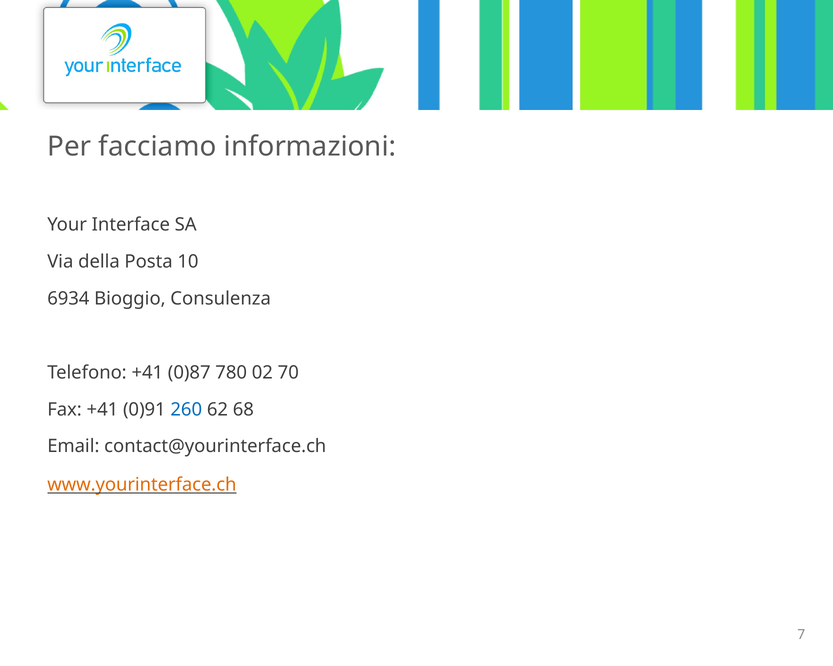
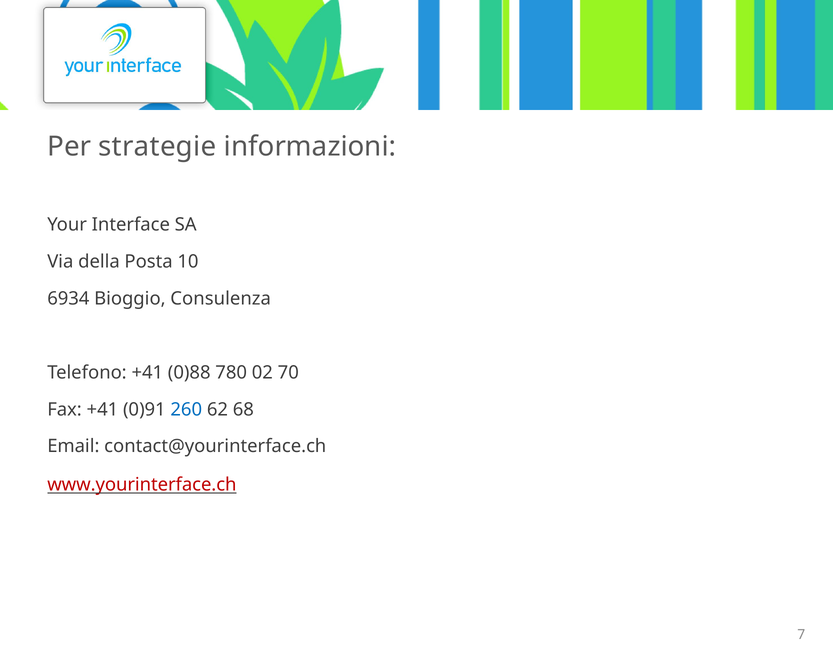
facciamo: facciamo -> strategie
0)87: 0)87 -> 0)88
www.yourinterface.ch colour: orange -> red
